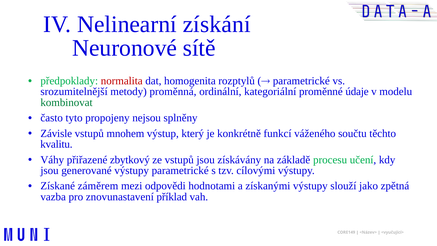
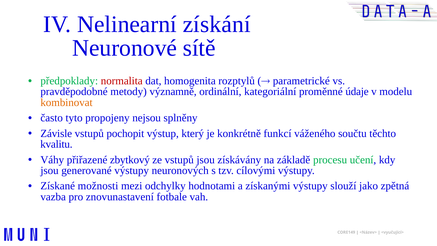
srozumitelnější: srozumitelnější -> pravděpodobné
proměnná: proměnná -> významně
kombinovat colour: green -> orange
mnohem: mnohem -> pochopit
výstupy parametrické: parametrické -> neuronových
záměrem: záměrem -> možnosti
odpovědi: odpovědi -> odchylky
příklad: příklad -> fotbale
